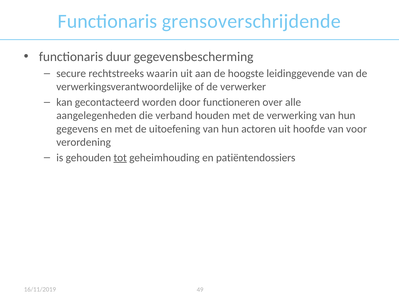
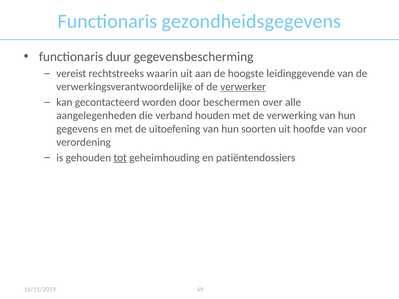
grensoverschrijdende: grensoverschrijdende -> gezondheidsgegevens
secure: secure -> vereist
verwerker underline: none -> present
functioneren: functioneren -> beschermen
actoren: actoren -> soorten
